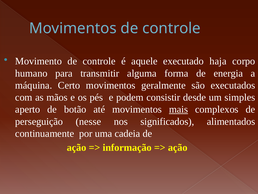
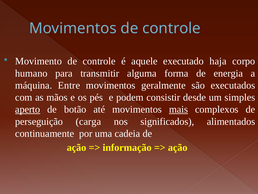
Certo: Certo -> Entre
aperto underline: none -> present
nesse: nesse -> carga
